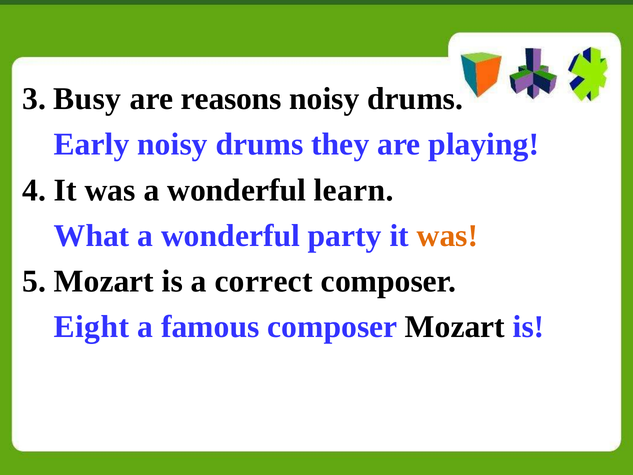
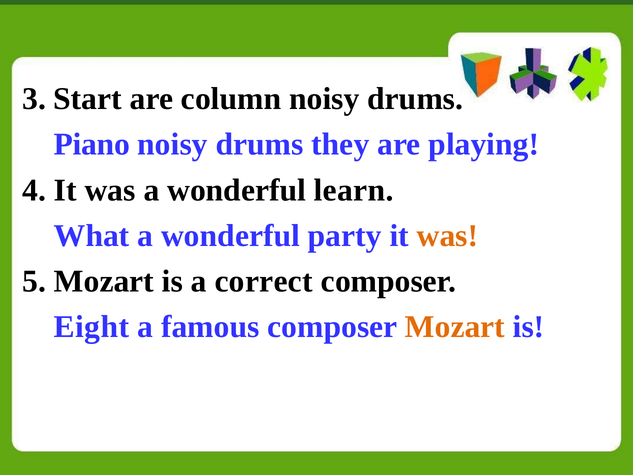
Busy: Busy -> Start
reasons: reasons -> column
Early: Early -> Piano
Mozart at (455, 327) colour: black -> orange
